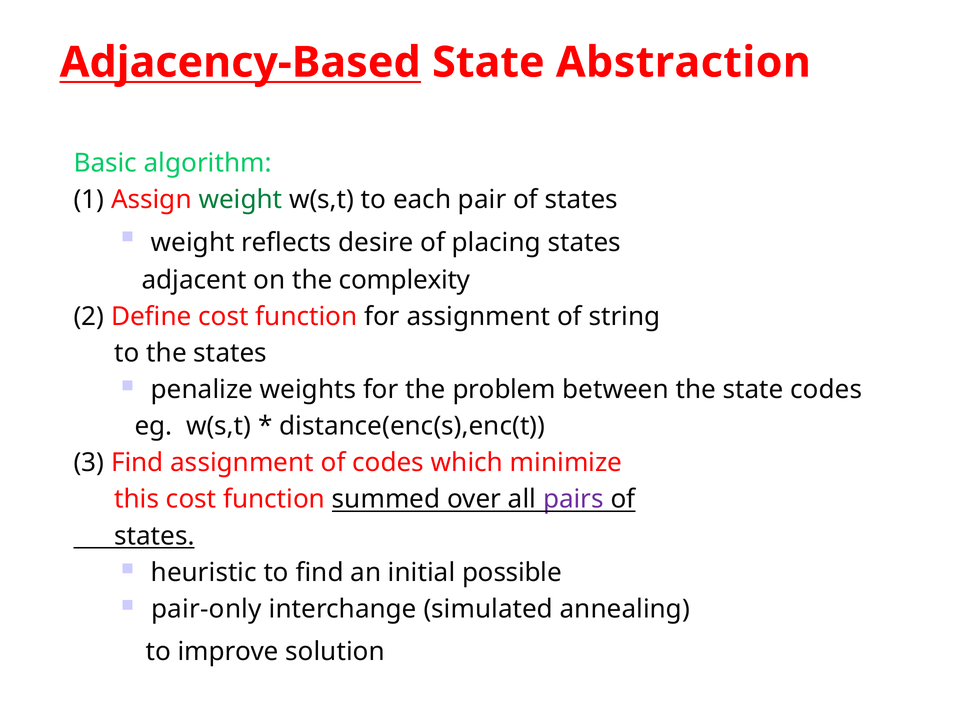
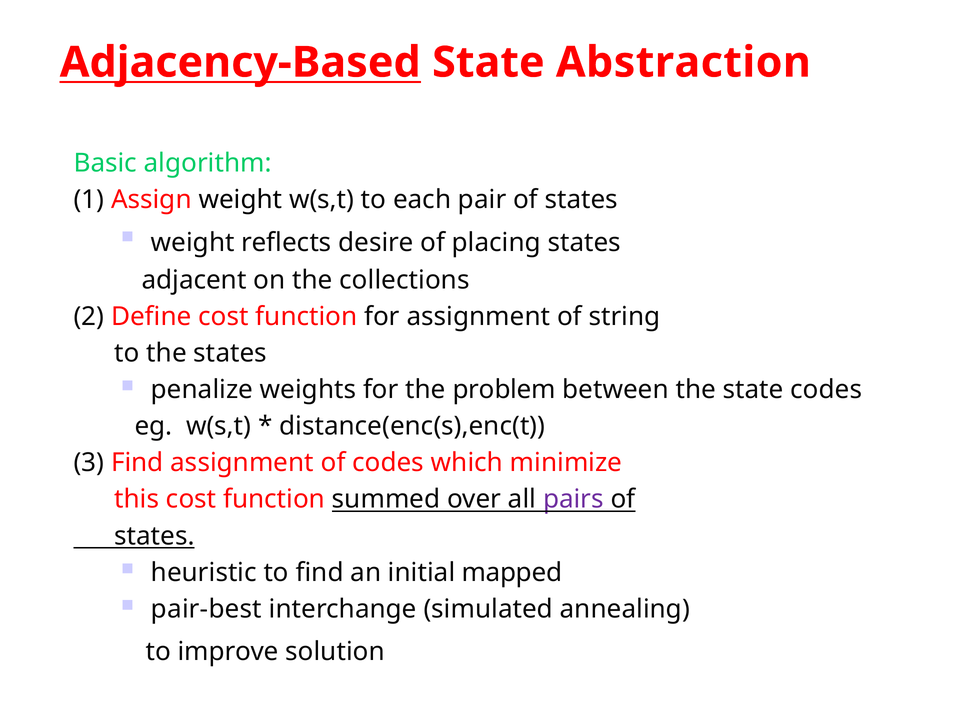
weight at (240, 200) colour: green -> black
complexity: complexity -> collections
possible: possible -> mapped
pair-only: pair-only -> pair-best
